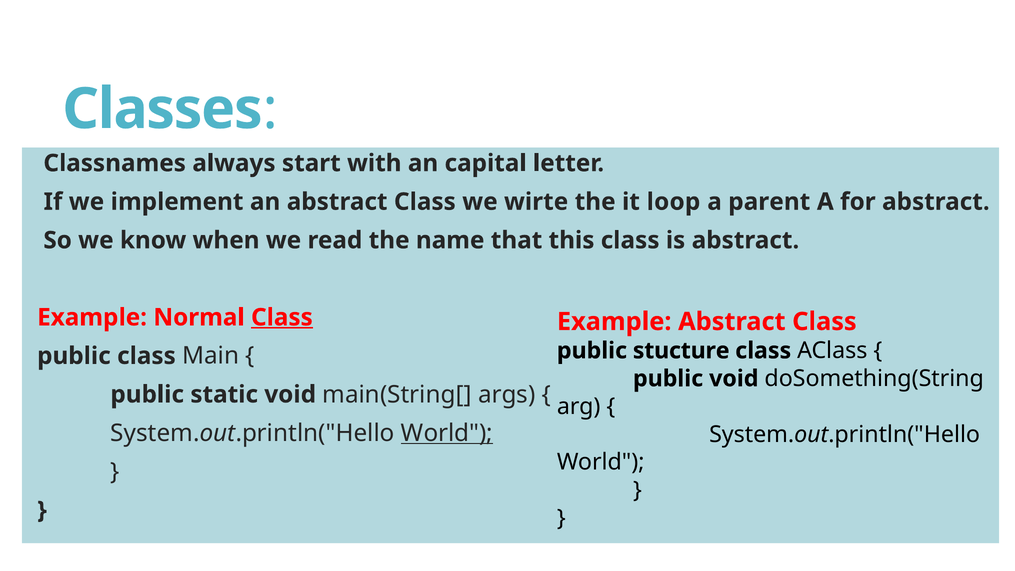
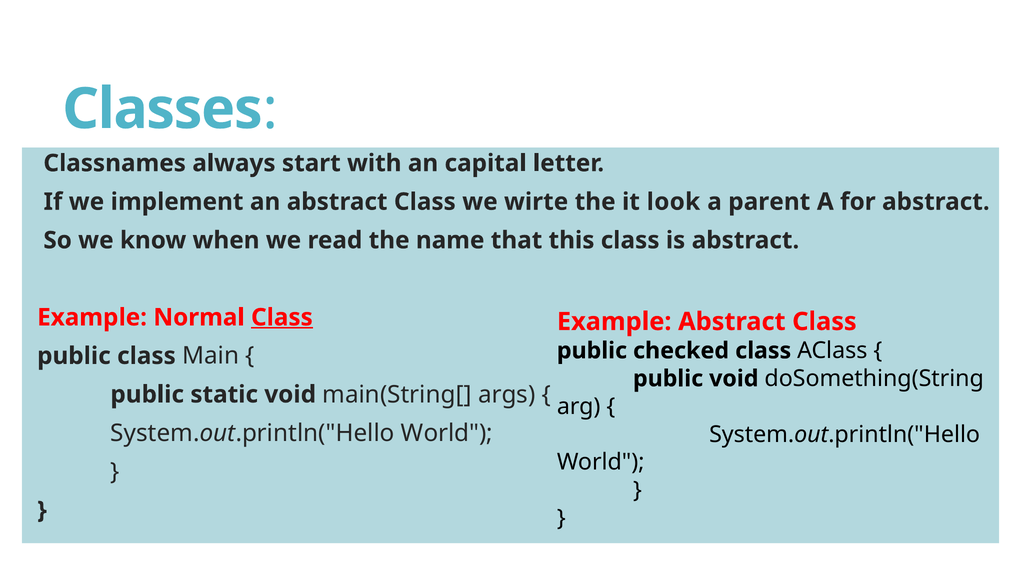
loop: loop -> look
stucture: stucture -> checked
World at (447, 433) underline: present -> none
